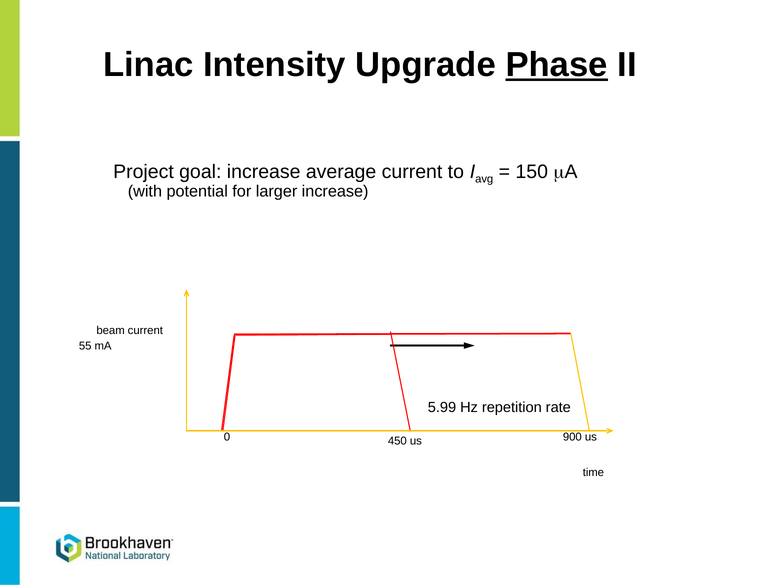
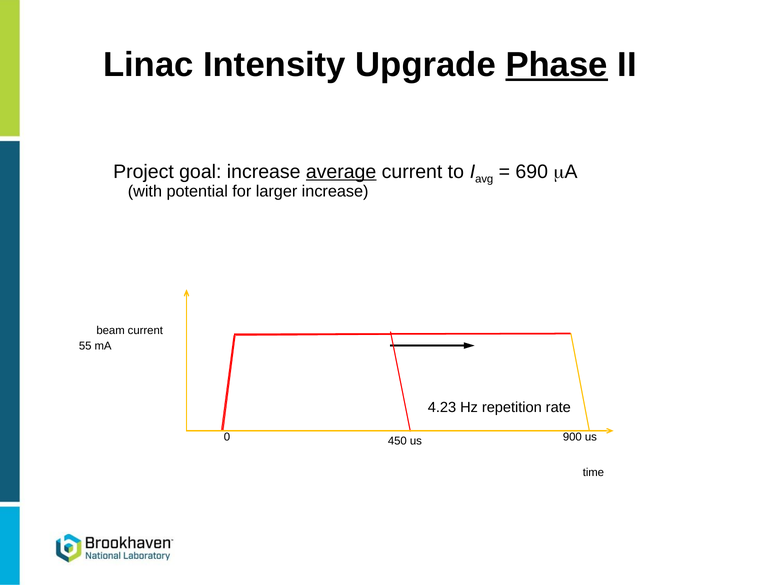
average underline: none -> present
150: 150 -> 690
5.99: 5.99 -> 4.23
